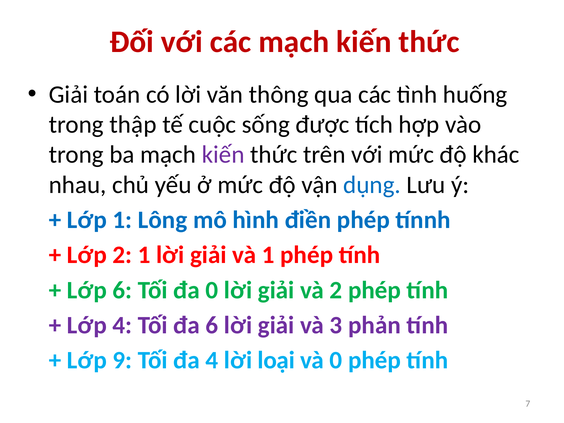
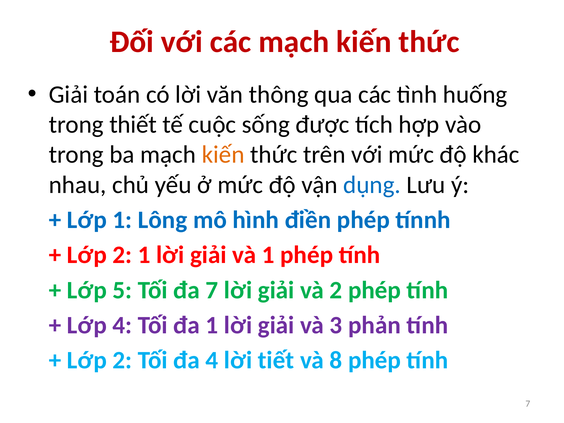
thập: thập -> thiết
kiến at (223, 155) colour: purple -> orange
Lớp 6: 6 -> 5
đa 0: 0 -> 7
đa 6: 6 -> 1
9 at (122, 360): 9 -> 2
loại: loại -> tiết
và 0: 0 -> 8
